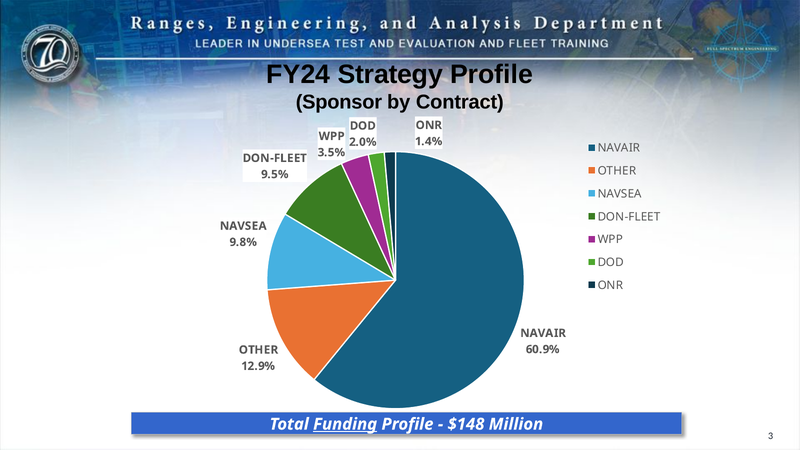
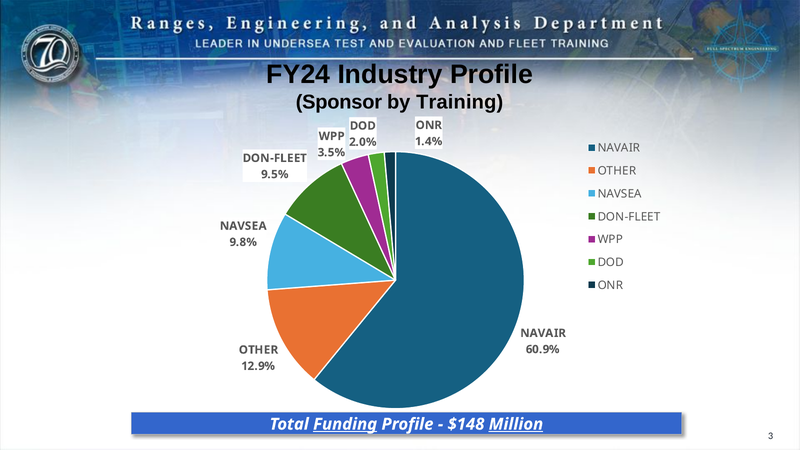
Strategy: Strategy -> Industry
Contract: Contract -> Training
Million underline: none -> present
